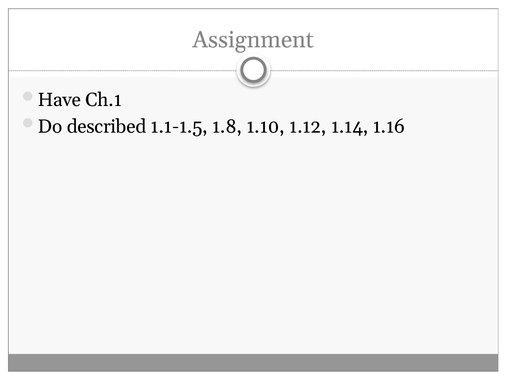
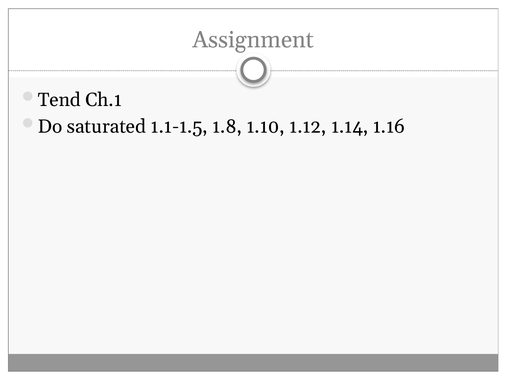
Have: Have -> Tend
described: described -> saturated
